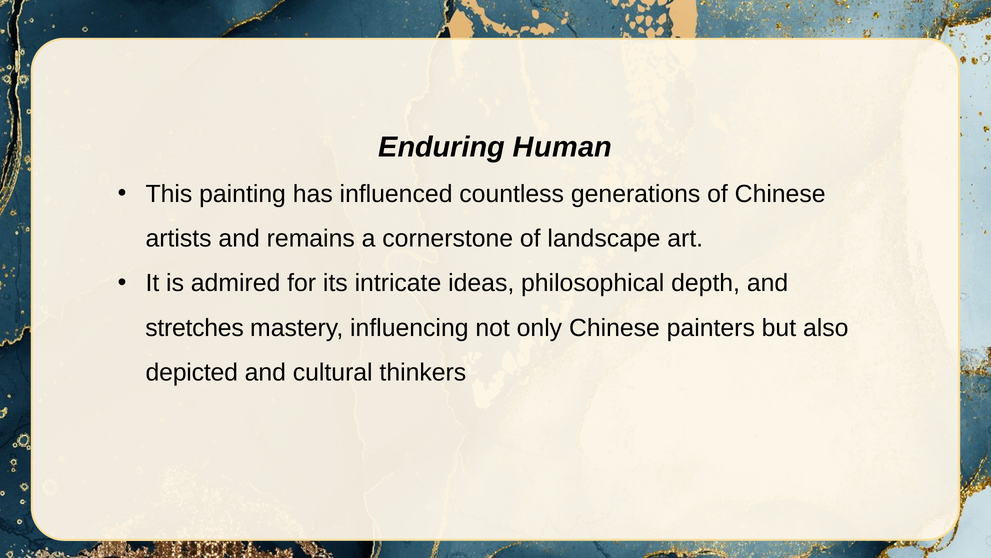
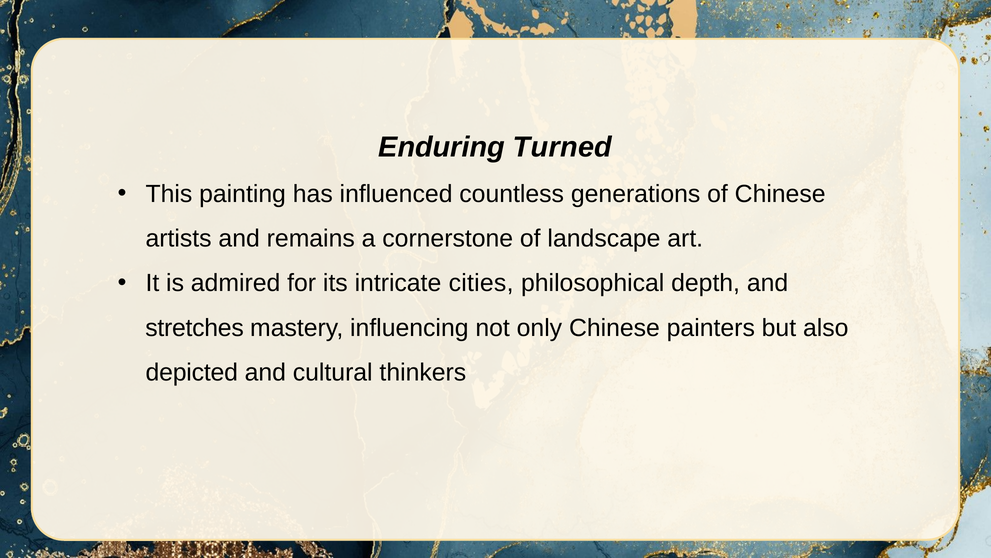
Human: Human -> Turned
ideas: ideas -> cities
